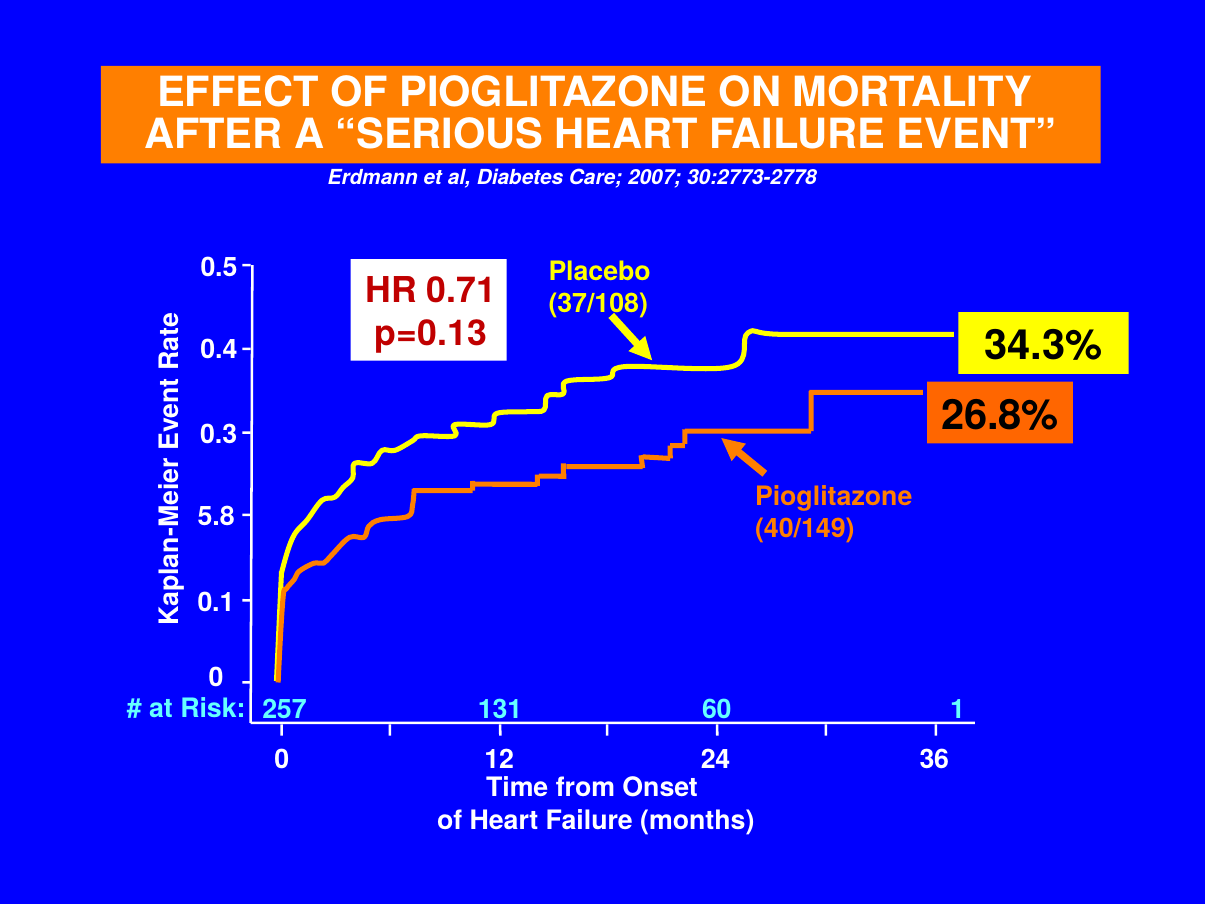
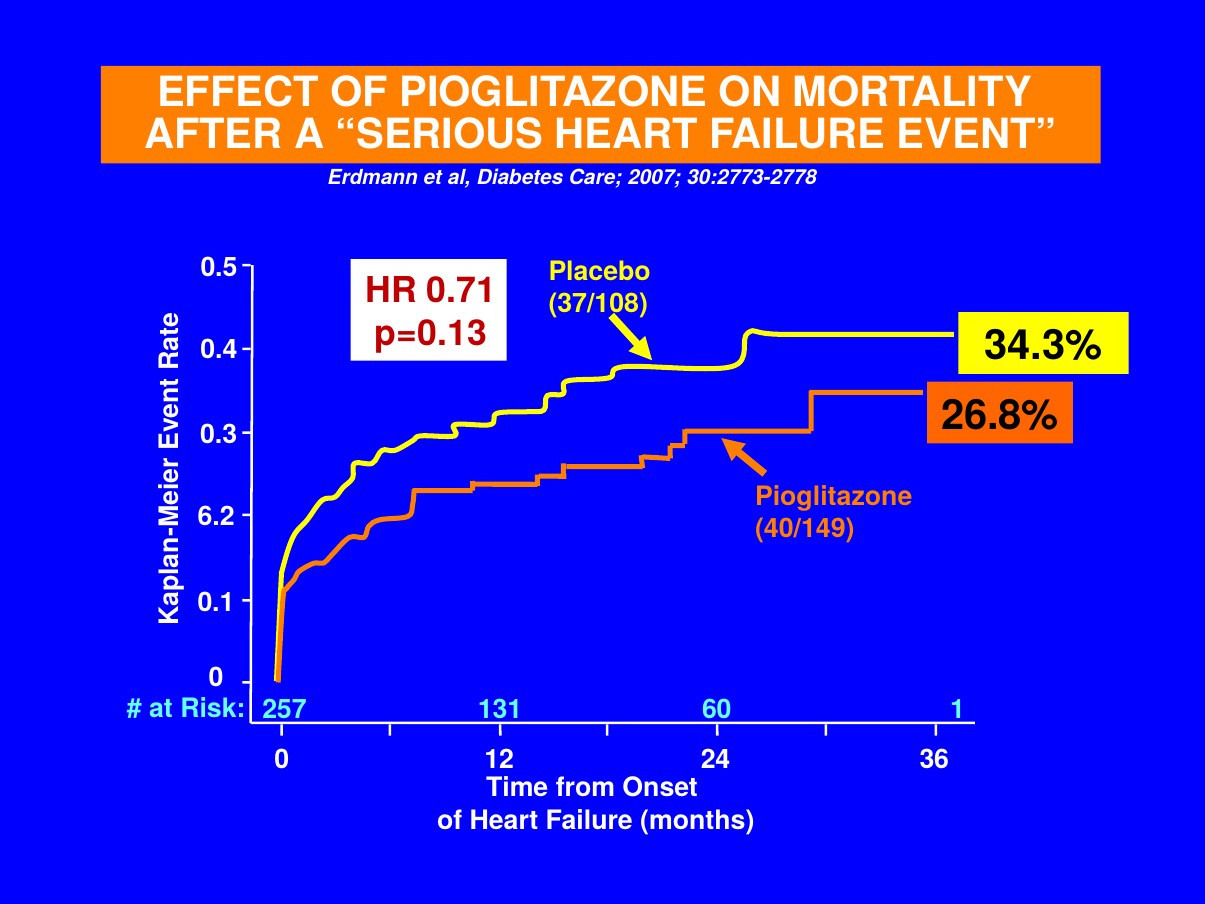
5.8: 5.8 -> 6.2
